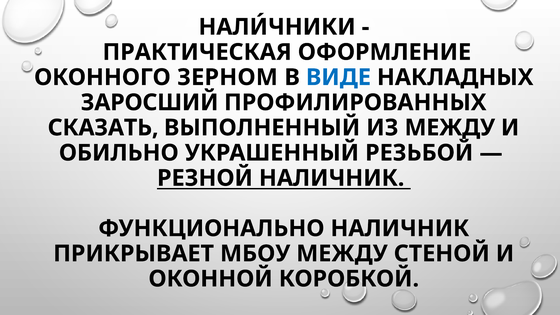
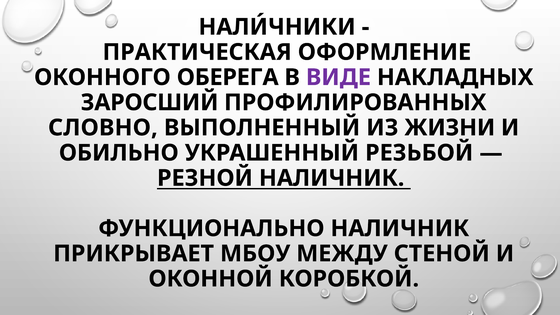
ЗЕРНОМ: ЗЕРНОМ -> ОБЕРЕГА
ВИДЕ colour: blue -> purple
СКАЗАТЬ: СКАЗАТЬ -> СЛОВНО
ИЗ МЕЖДУ: МЕЖДУ -> ЖИЗНИ
